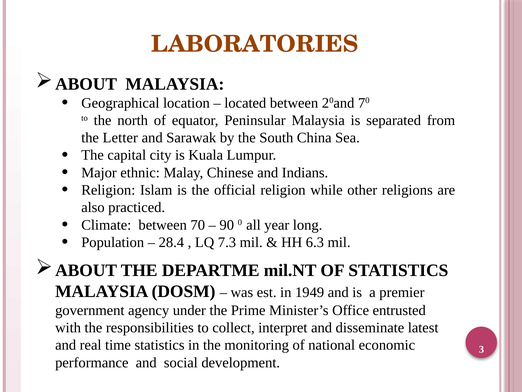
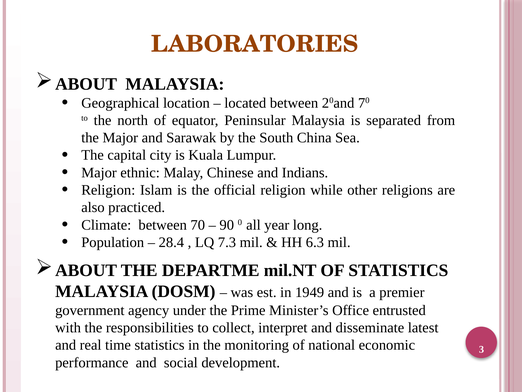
the Letter: Letter -> Major
